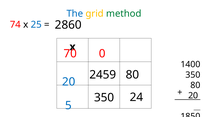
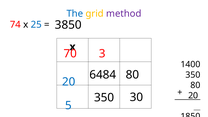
method colour: green -> purple
2860: 2860 -> 3850
0: 0 -> 3
2459: 2459 -> 6484
24: 24 -> 30
